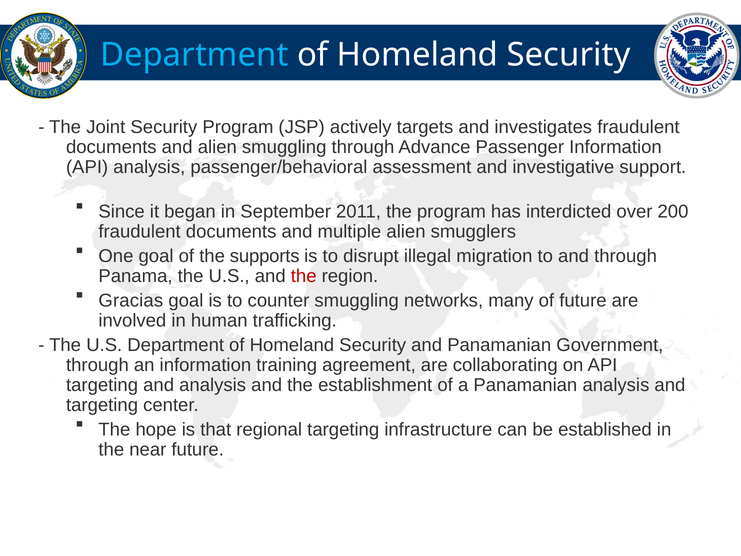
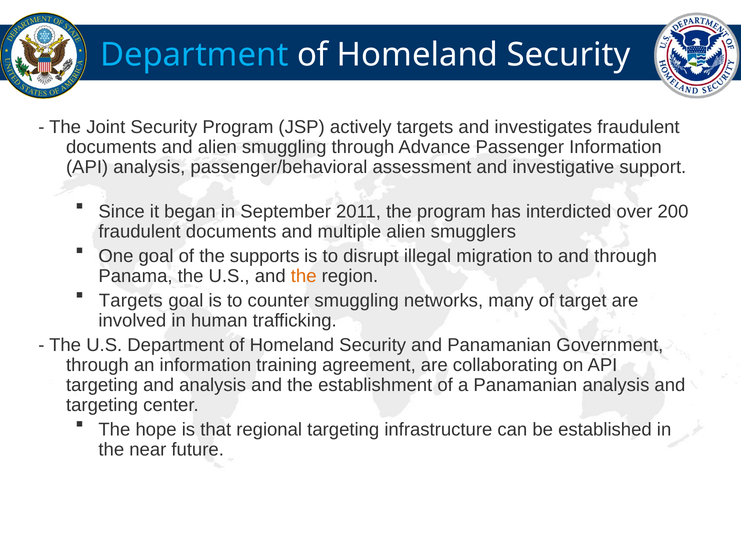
the at (304, 276) colour: red -> orange
Gracias at (131, 301): Gracias -> Targets
of future: future -> target
